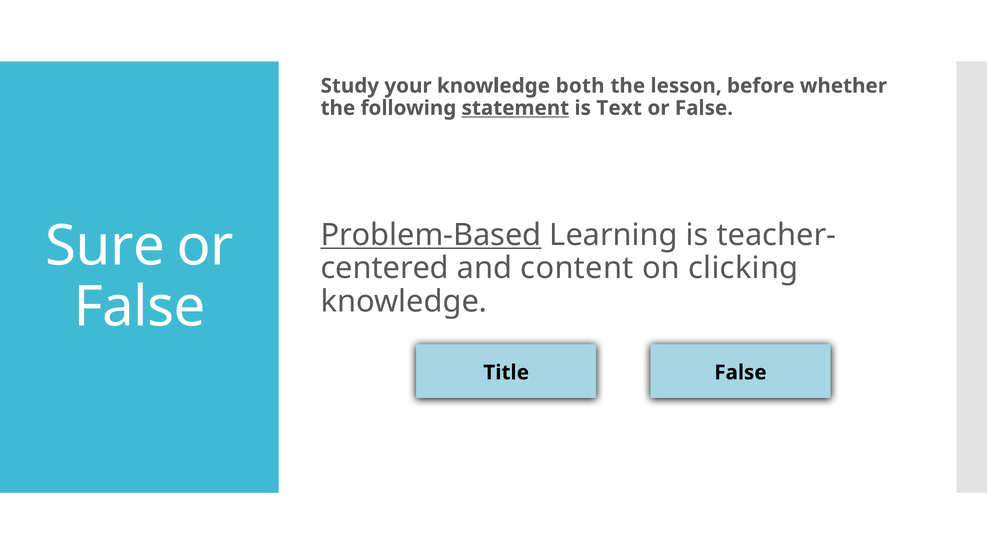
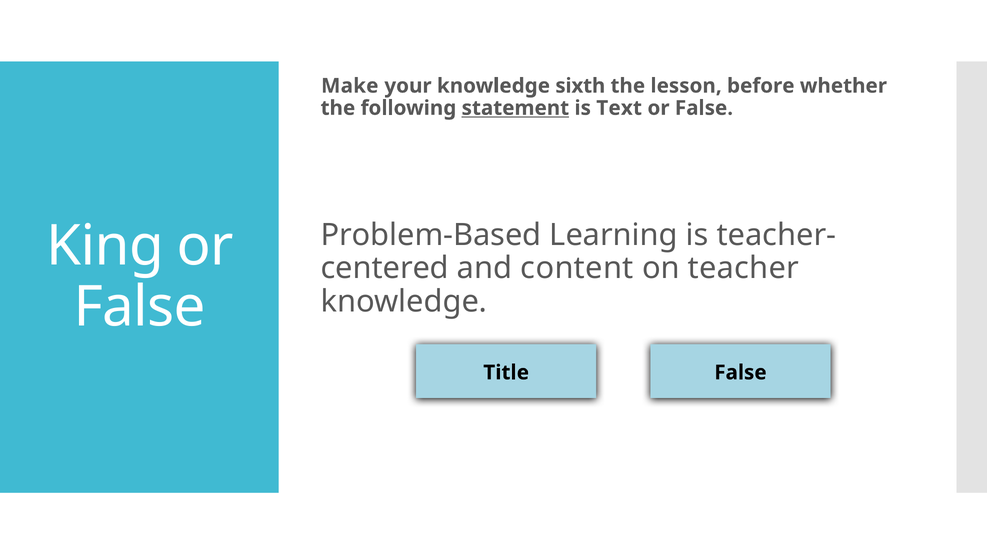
Study: Study -> Make
both: both -> sixth
Problem-Based underline: present -> none
Sure: Sure -> King
clicking: clicking -> teacher
